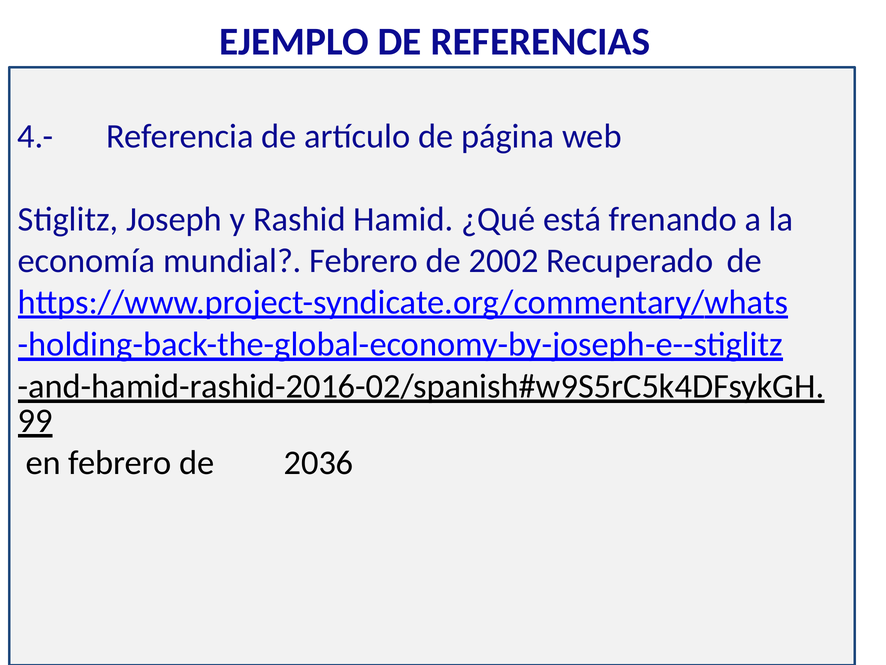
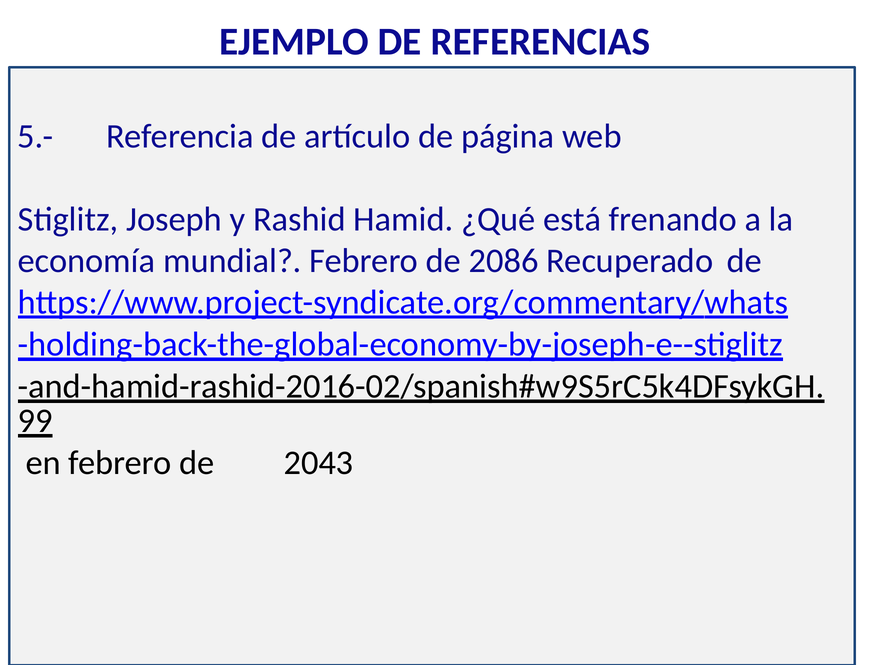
4.-: 4.- -> 5.-
2002: 2002 -> 2086
2036: 2036 -> 2043
